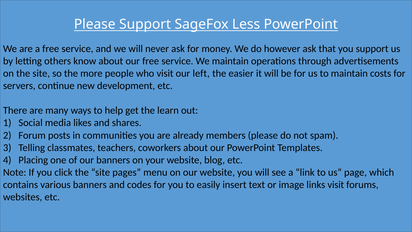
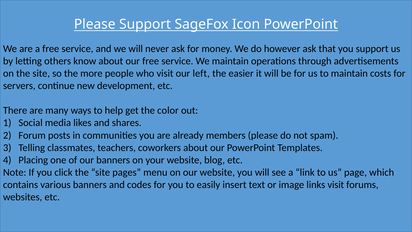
Less: Less -> Icon
learn: learn -> color
